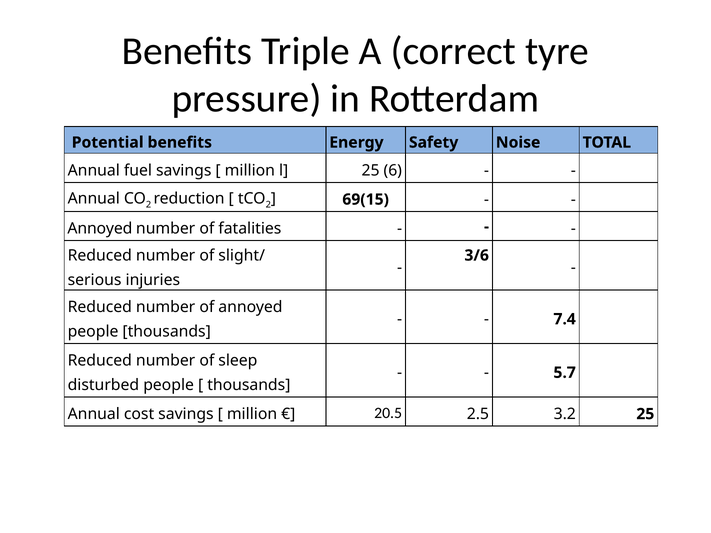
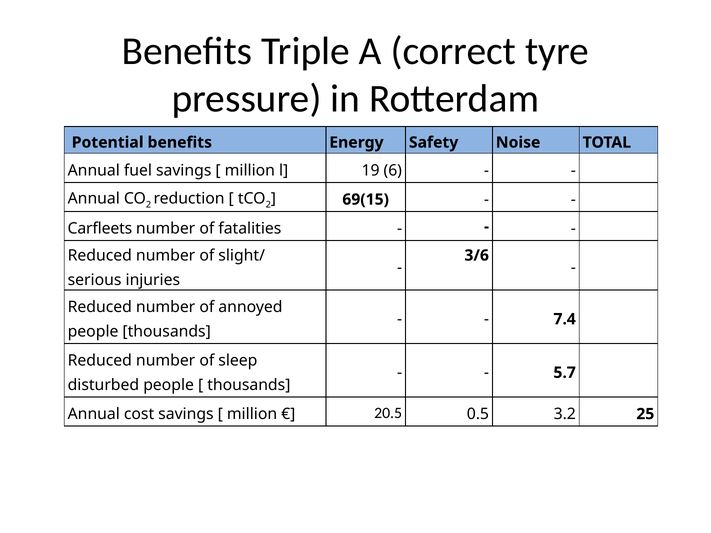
l 25: 25 -> 19
Annoyed at (100, 229): Annoyed -> Carfleets
2.5: 2.5 -> 0.5
